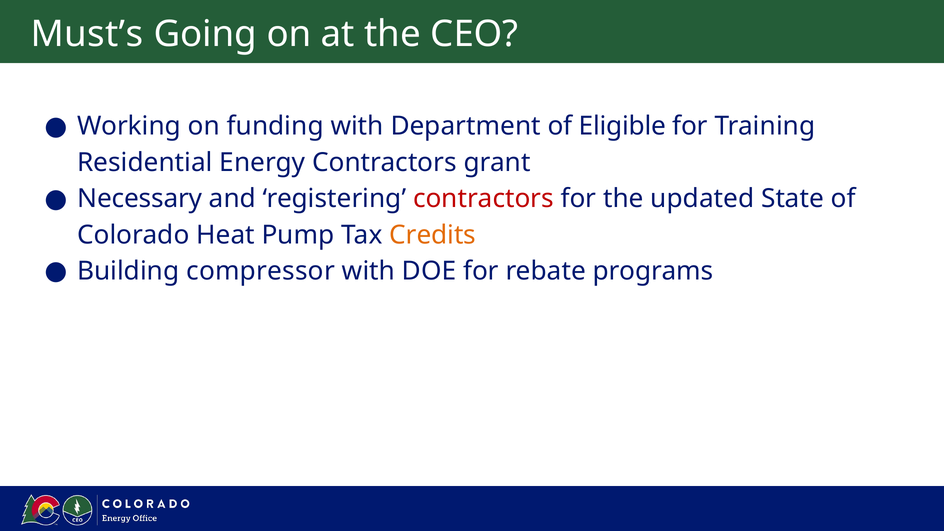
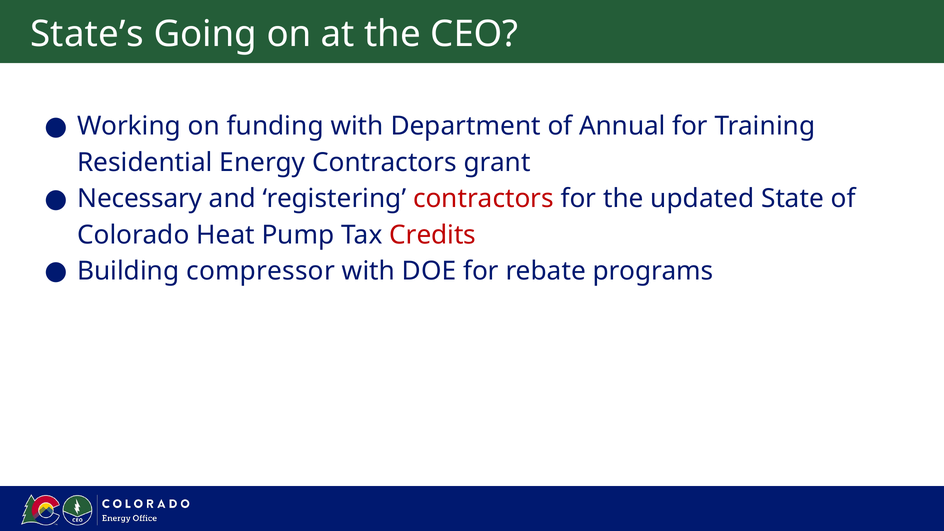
Must’s: Must’s -> State’s
Eligible: Eligible -> Annual
Credits colour: orange -> red
